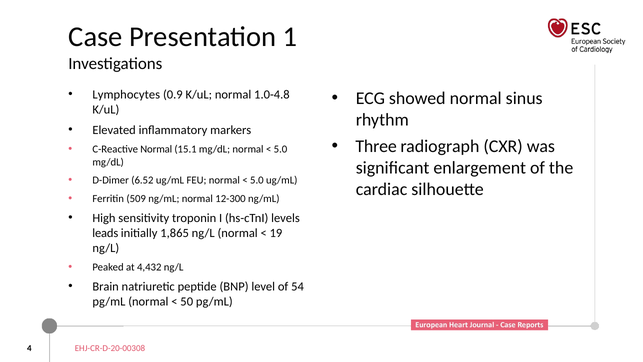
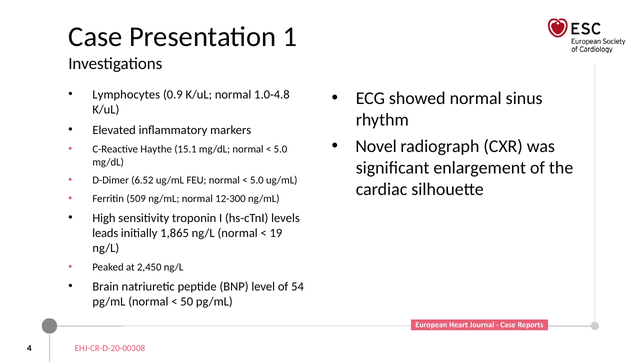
Three: Three -> Novel
C-Reactive Normal: Normal -> Haythe
4,432: 4,432 -> 2,450
